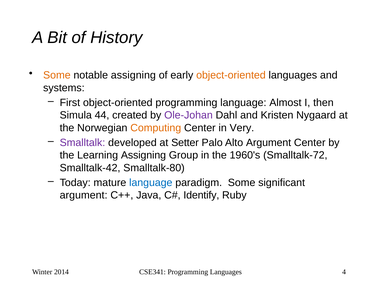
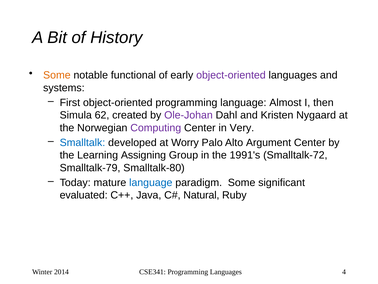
notable assigning: assigning -> functional
object-oriented at (231, 75) colour: orange -> purple
44: 44 -> 62
Computing colour: orange -> purple
Smalltalk colour: purple -> blue
Setter: Setter -> Worry
1960's: 1960's -> 1991's
Smalltalk-42: Smalltalk-42 -> Smalltalk-79
argument at (84, 195): argument -> evaluated
Identify: Identify -> Natural
